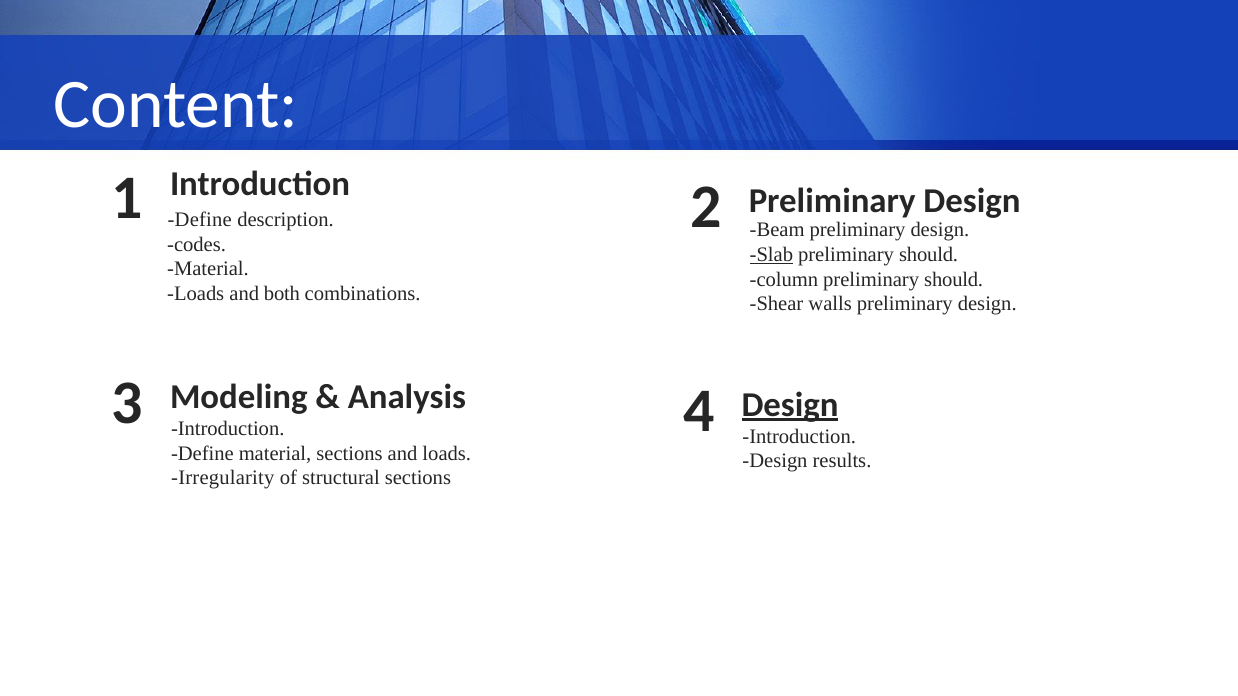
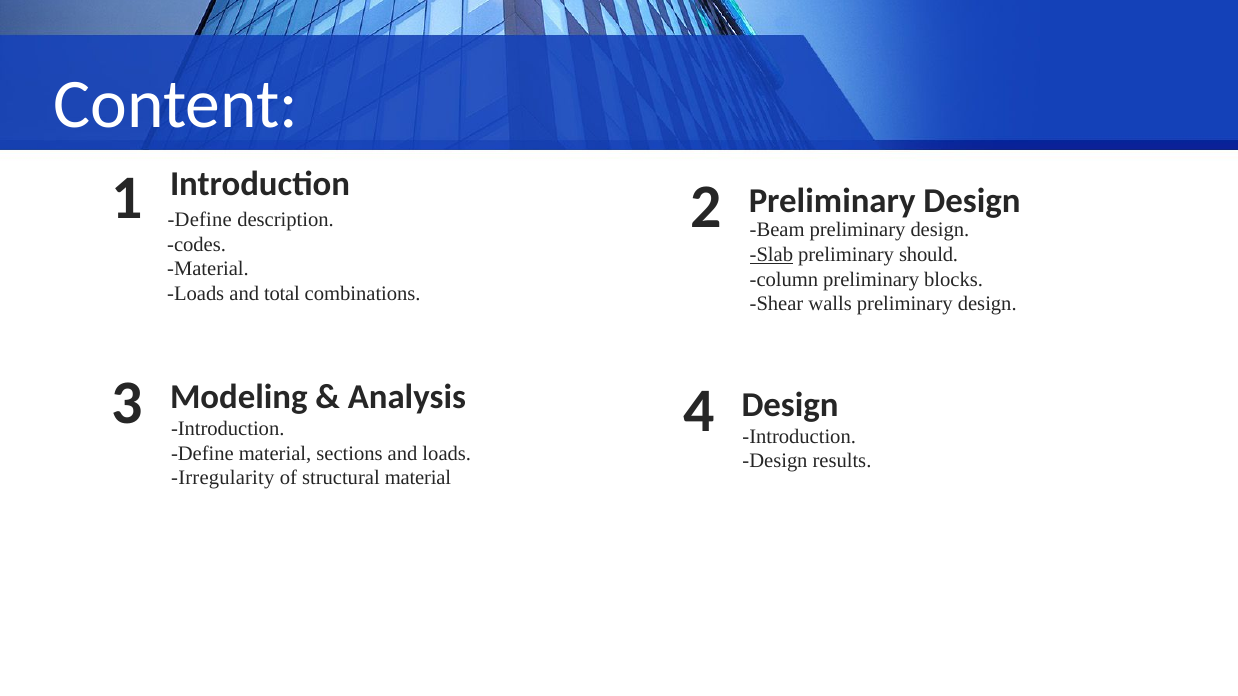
column preliminary should: should -> blocks
both: both -> total
Design at (790, 405) underline: present -> none
structural sections: sections -> material
